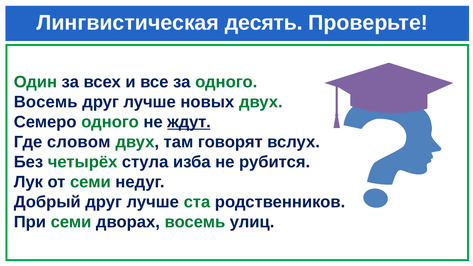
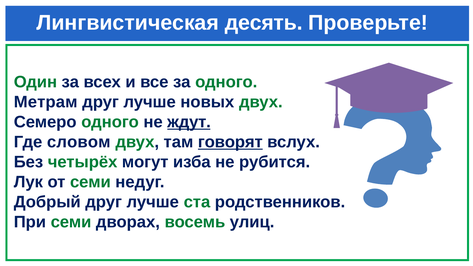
Восемь at (46, 102): Восемь -> Метрам
говорят underline: none -> present
стула: стула -> могут
